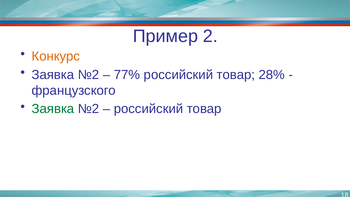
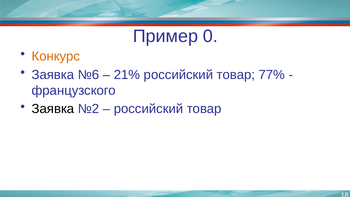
2: 2 -> 0
№2 at (89, 75): №2 -> №6
77%: 77% -> 21%
28%: 28% -> 77%
Заявка at (53, 109) colour: green -> black
